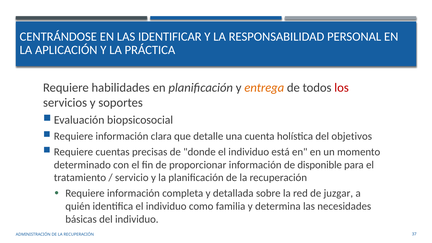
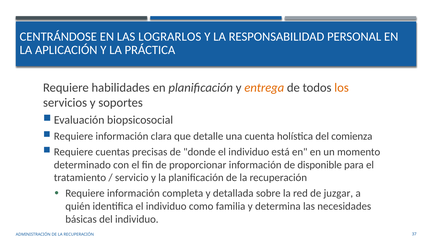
IDENTIFICAR: IDENTIFICAR -> LOGRARLOS
los colour: red -> orange
objetivos: objetivos -> comienza
